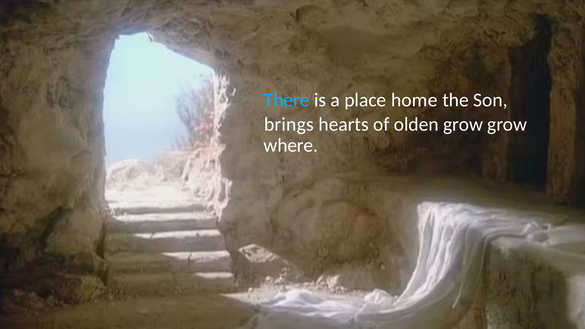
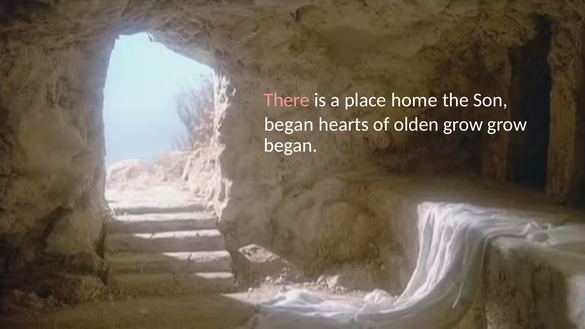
There colour: light blue -> pink
brings at (289, 124): brings -> began
where at (291, 145): where -> began
